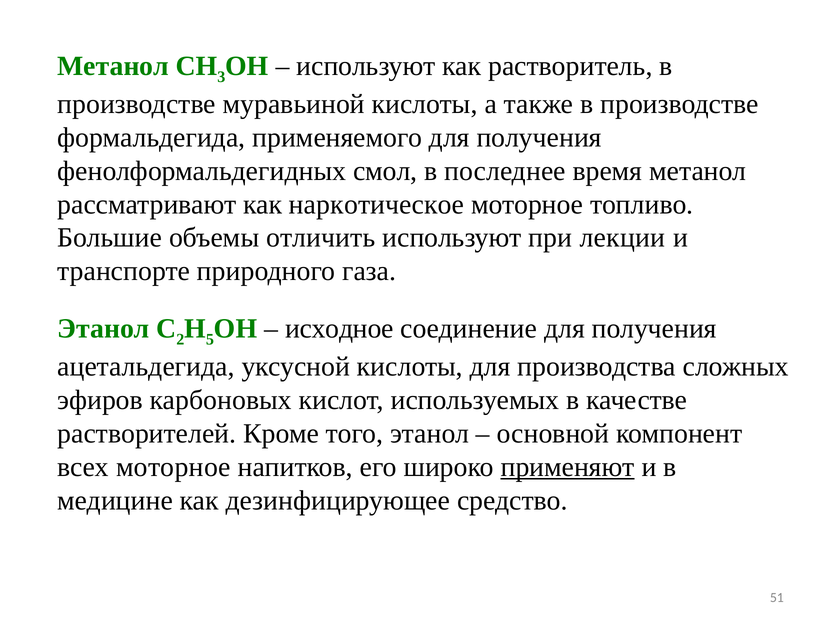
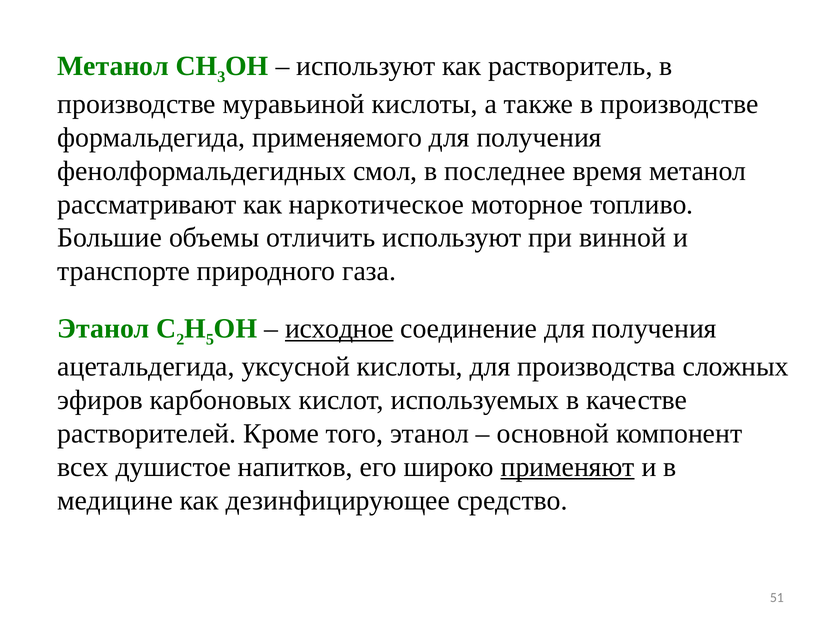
лекции: лекции -> винной
исходное underline: none -> present
всех моторное: моторное -> душистое
